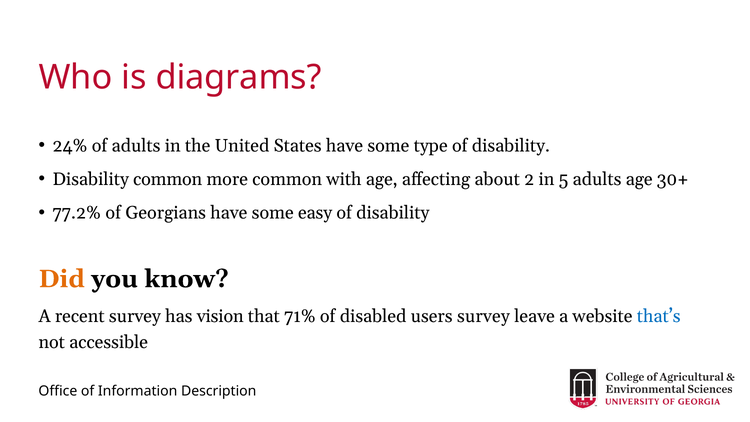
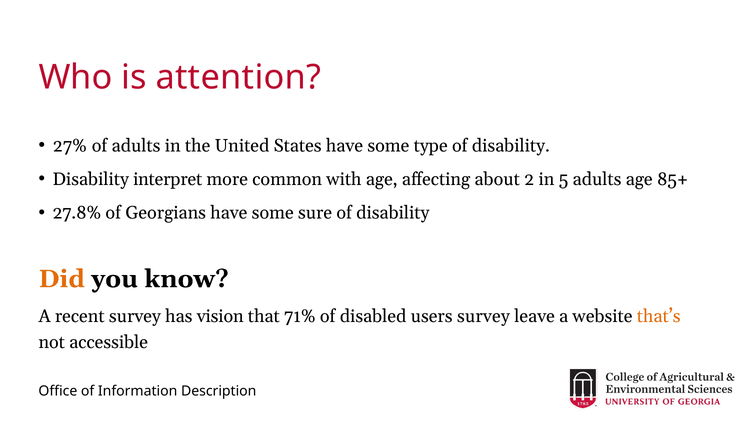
diagrams: diagrams -> attention
24%: 24% -> 27%
Disability common: common -> interpret
30+: 30+ -> 85+
77.2%: 77.2% -> 27.8%
easy: easy -> sure
that’s colour: blue -> orange
